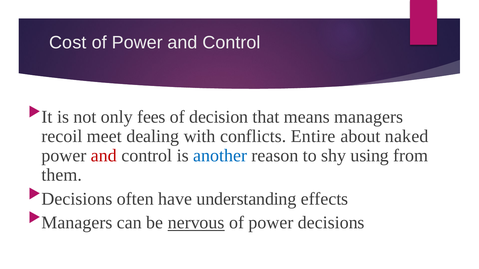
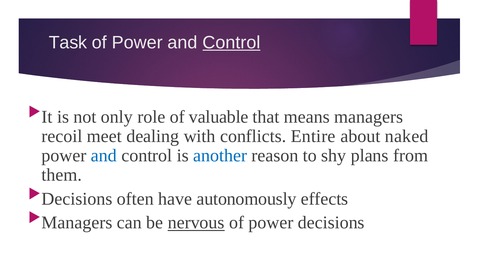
Cost: Cost -> Task
Control at (231, 43) underline: none -> present
fees: fees -> role
decision: decision -> valuable
and at (104, 156) colour: red -> blue
using: using -> plans
understanding: understanding -> autonomously
